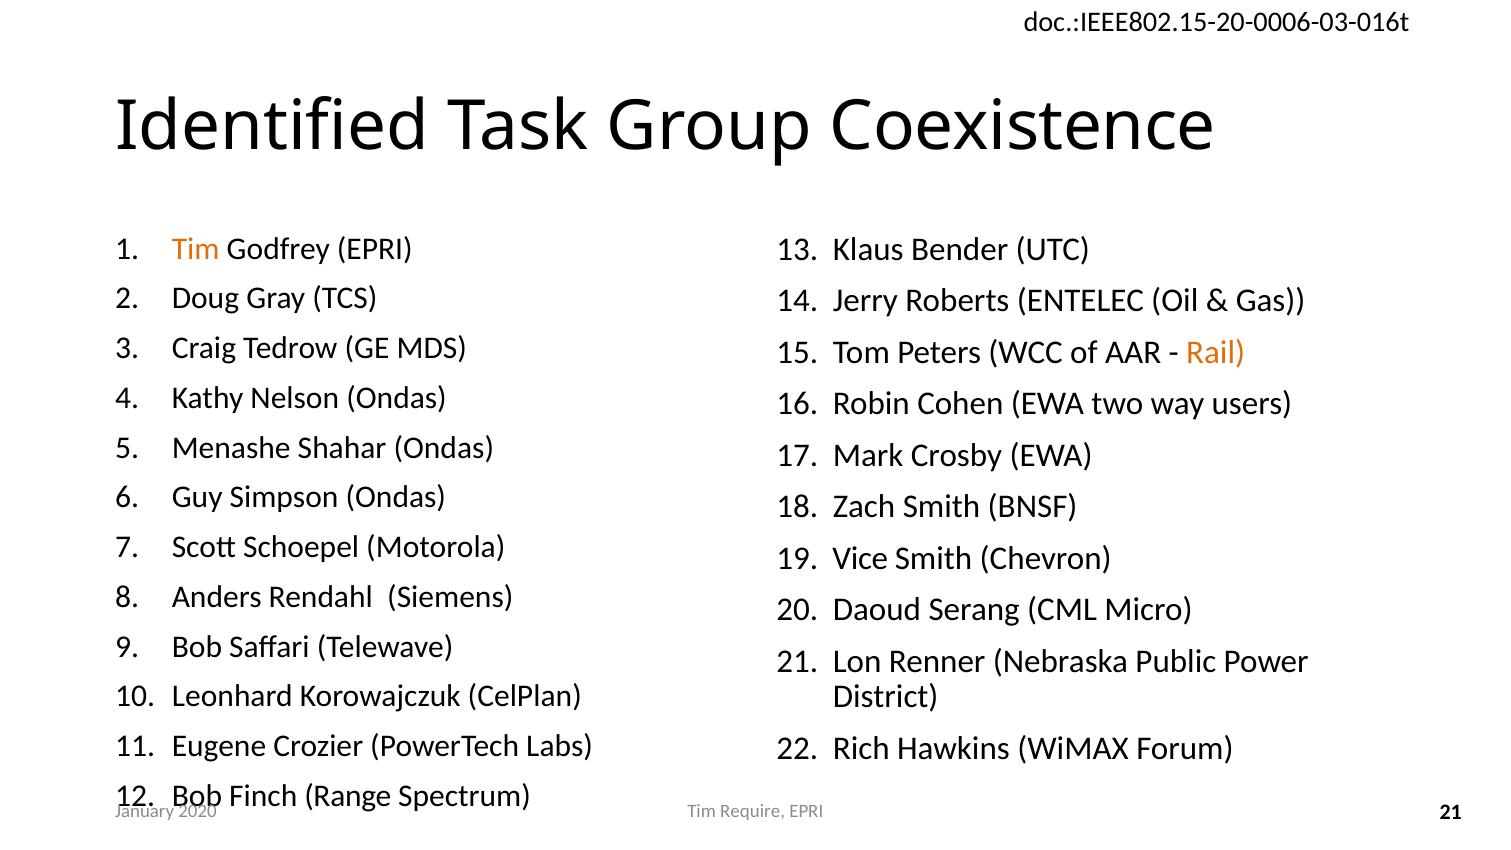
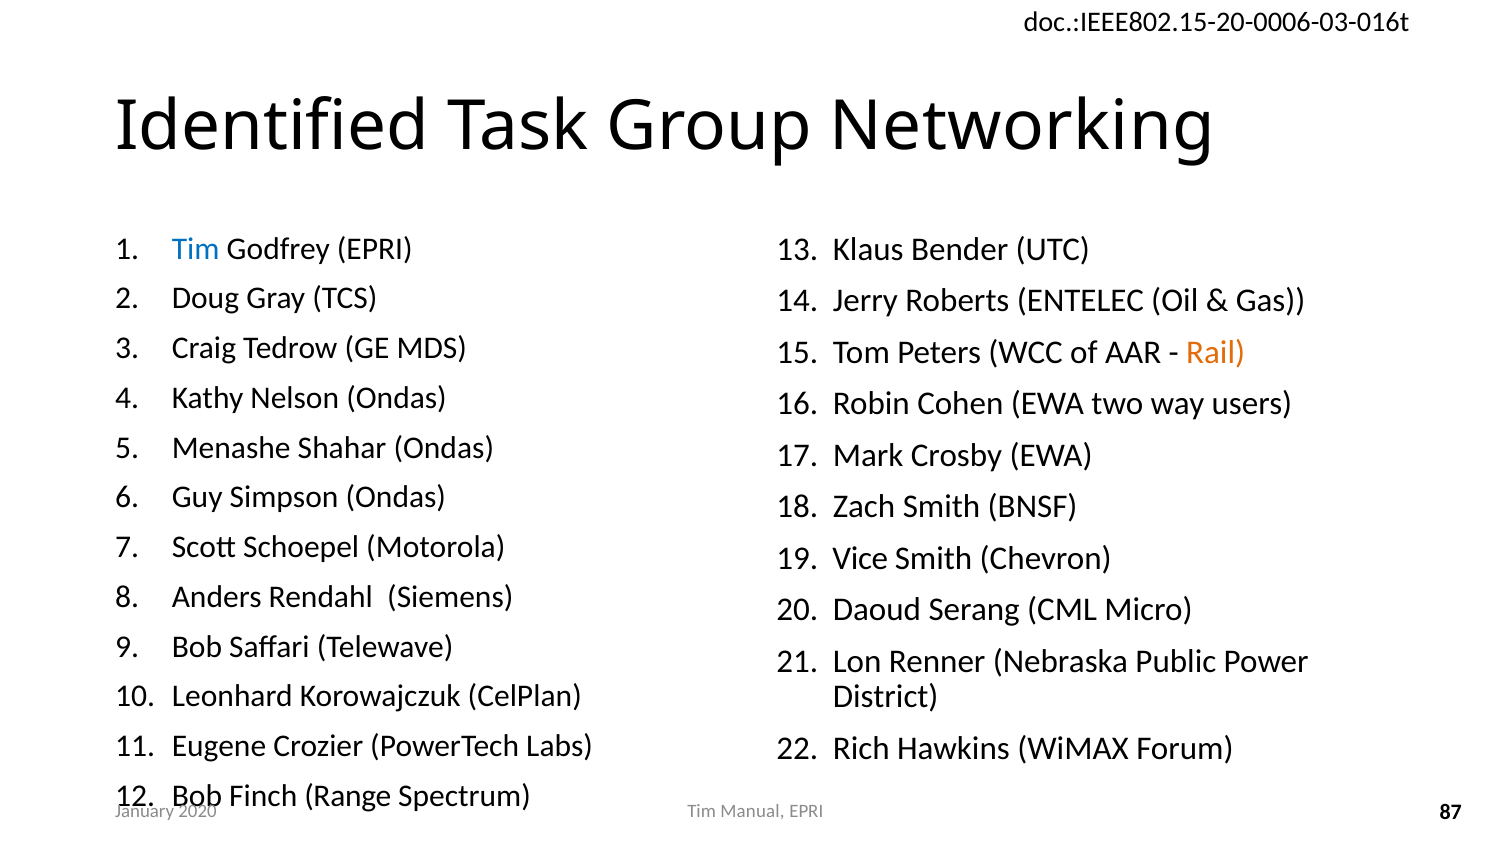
Coexistence: Coexistence -> Networking
Tim at (196, 249) colour: orange -> blue
Require: Require -> Manual
EPRI 21: 21 -> 87
